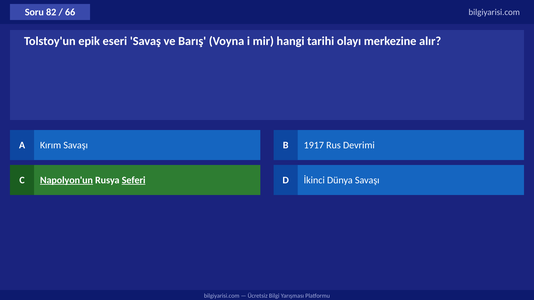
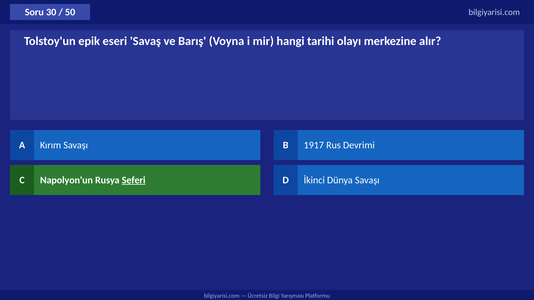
82: 82 -> 30
66: 66 -> 50
Napolyon'un underline: present -> none
